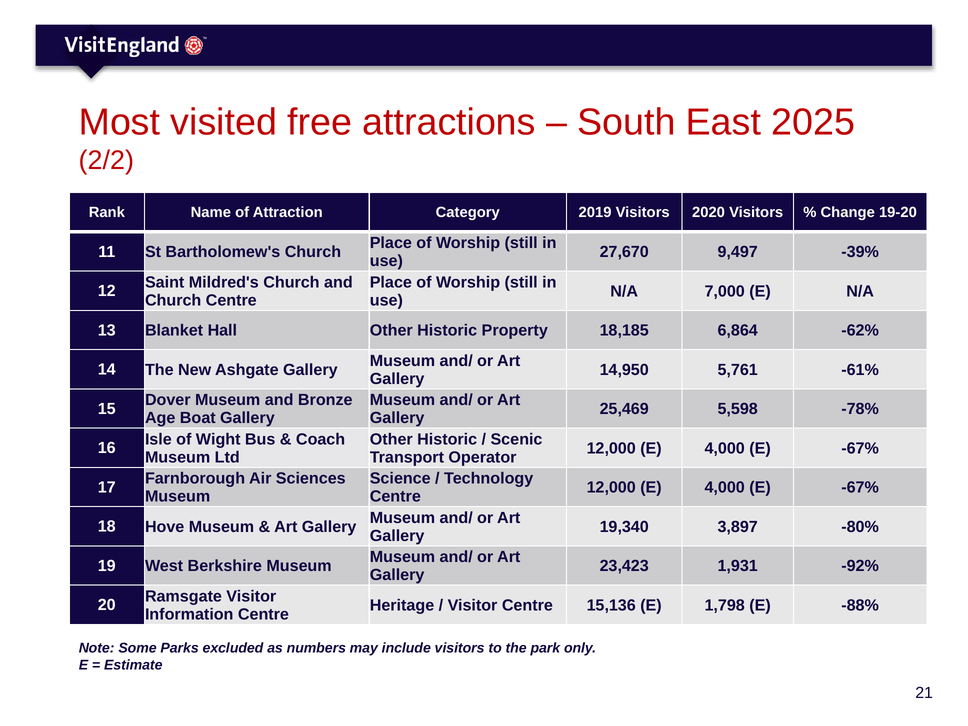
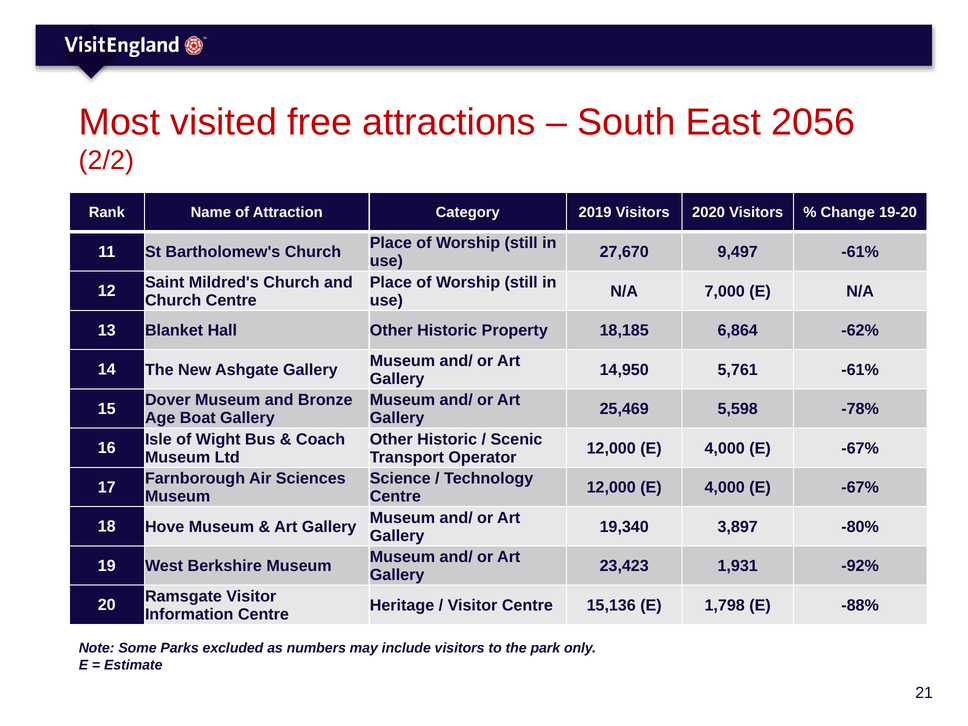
2025: 2025 -> 2056
9,497 -39%: -39% -> -61%
